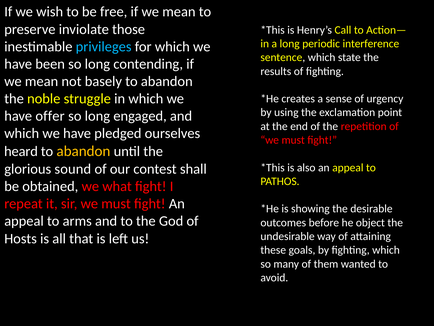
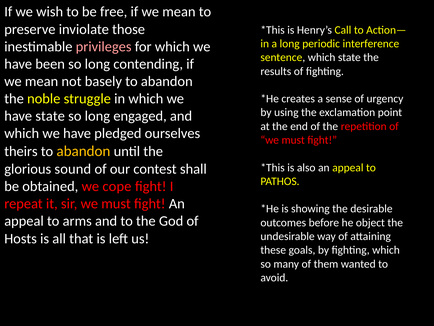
privileges colour: light blue -> pink
have offer: offer -> state
heard: heard -> theirs
what: what -> cope
